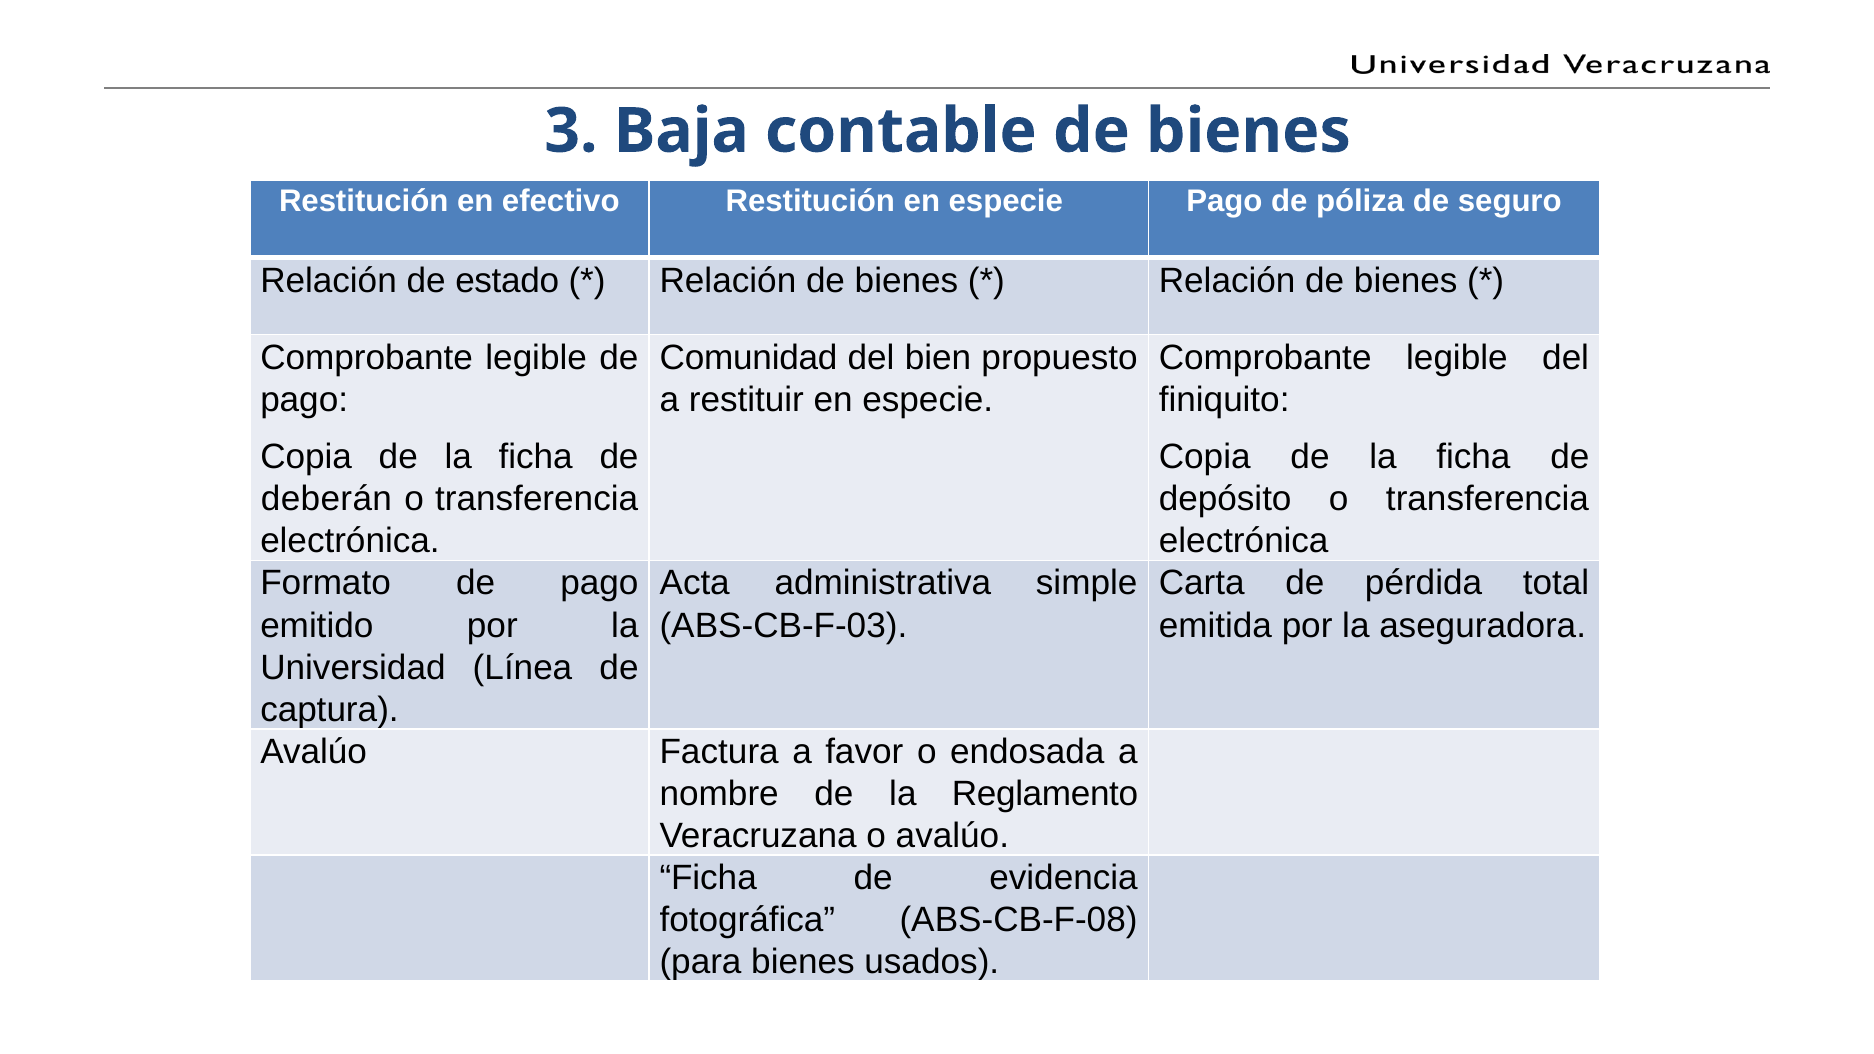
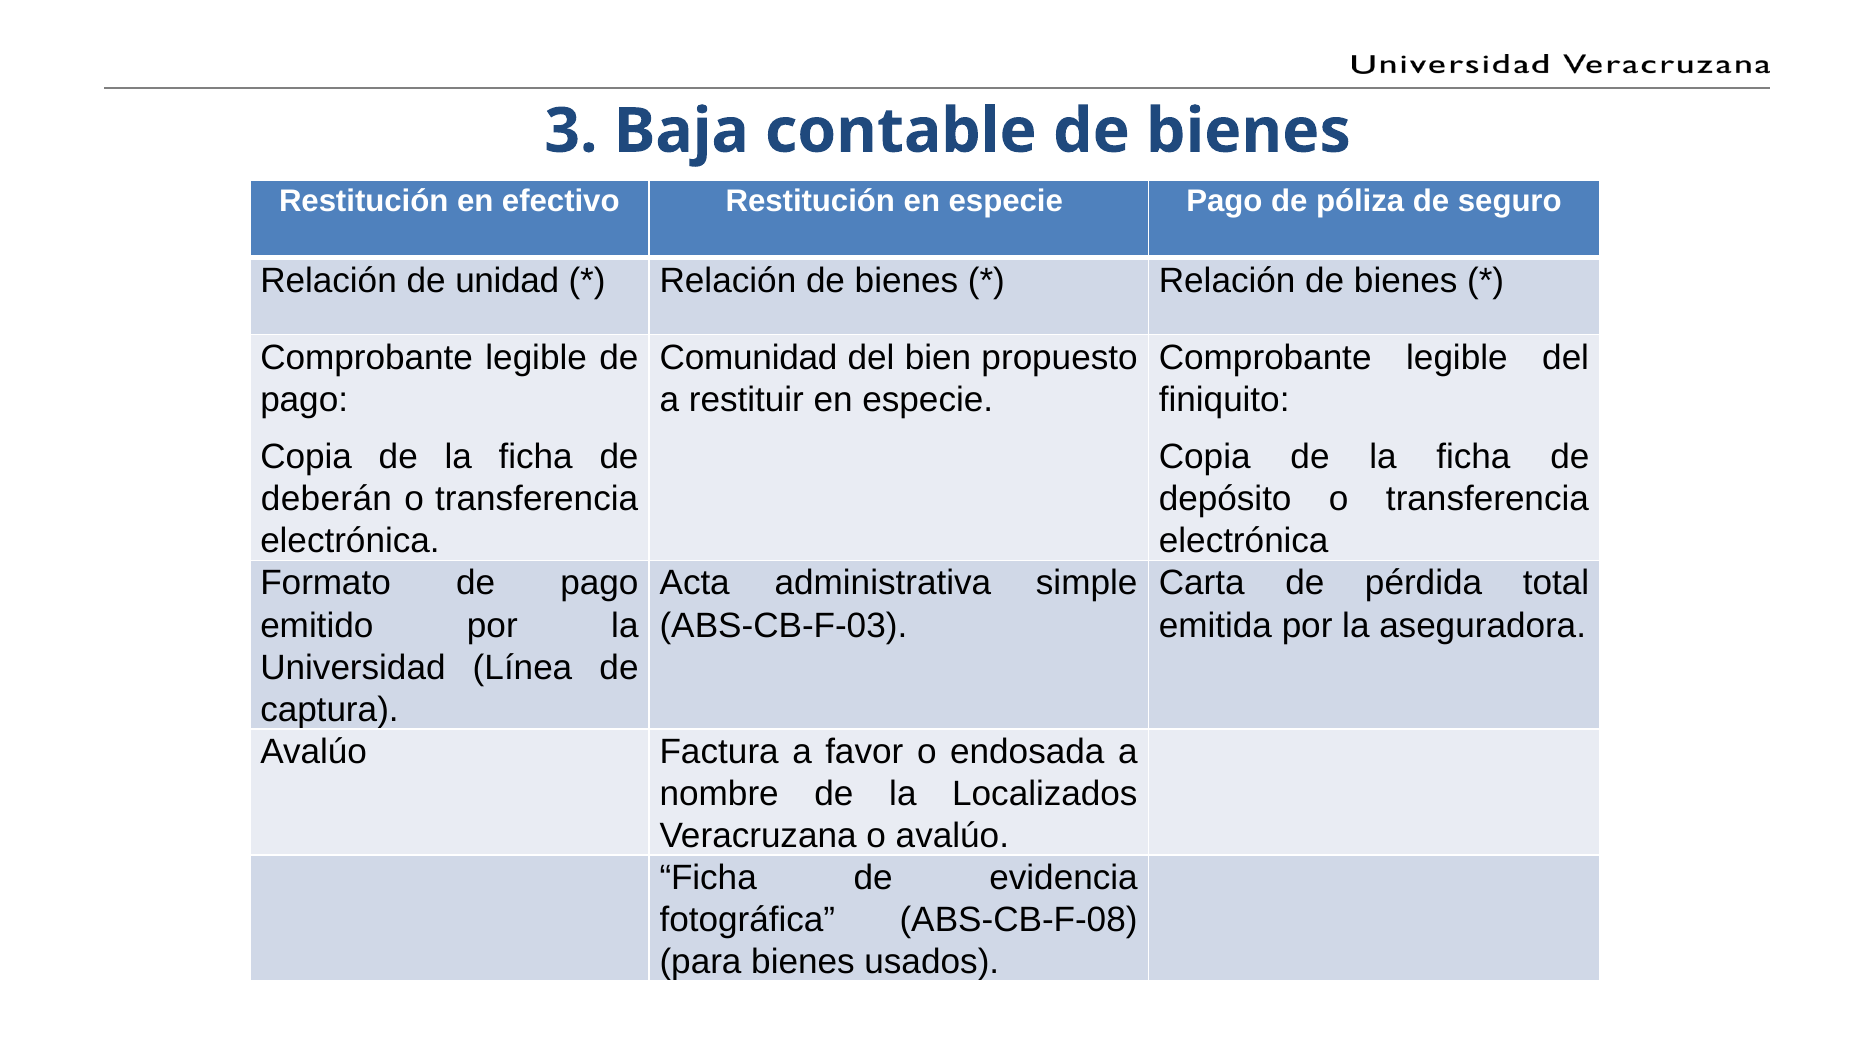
estado: estado -> unidad
Reglamento: Reglamento -> Localizados
